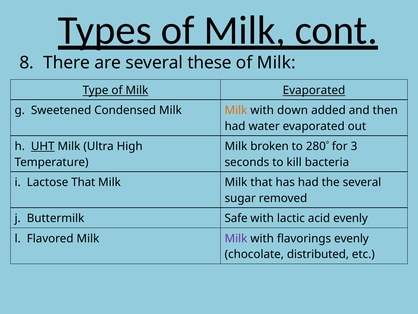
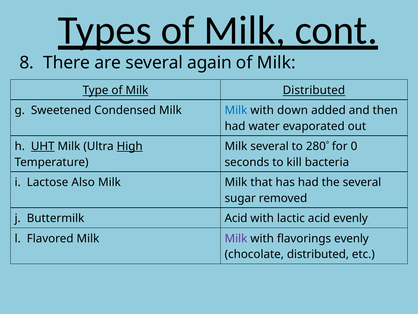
these: these -> again
Milk Evaporated: Evaporated -> Distributed
Milk at (236, 110) colour: orange -> blue
High underline: none -> present
Milk broken: broken -> several
3: 3 -> 0
Lactose That: That -> Also
Buttermilk Safe: Safe -> Acid
